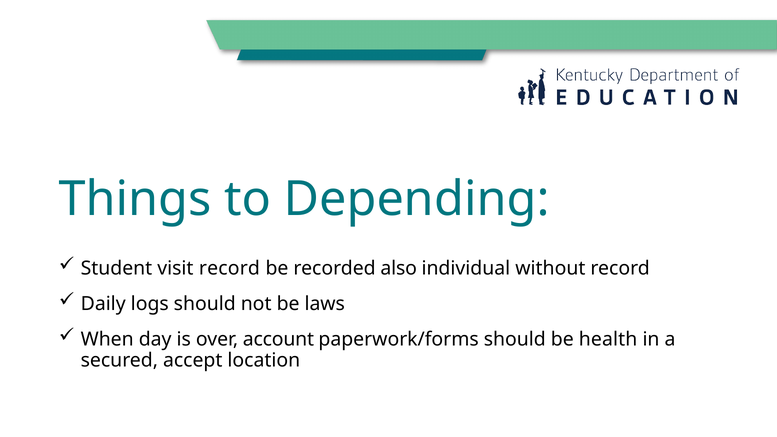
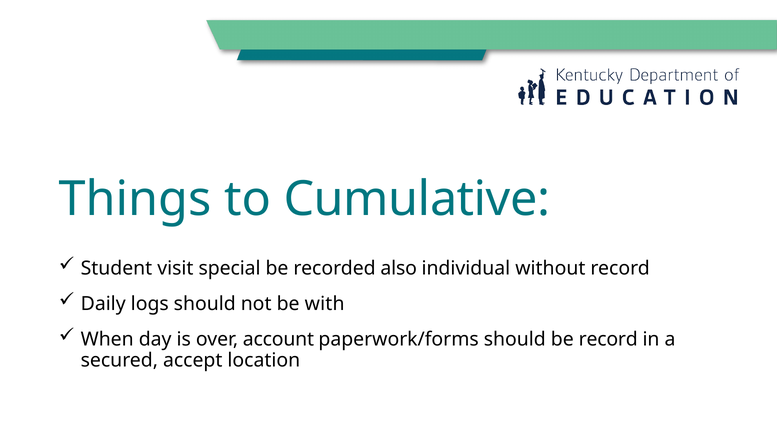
Depending: Depending -> Cumulative
visit record: record -> special
laws: laws -> with
be health: health -> record
